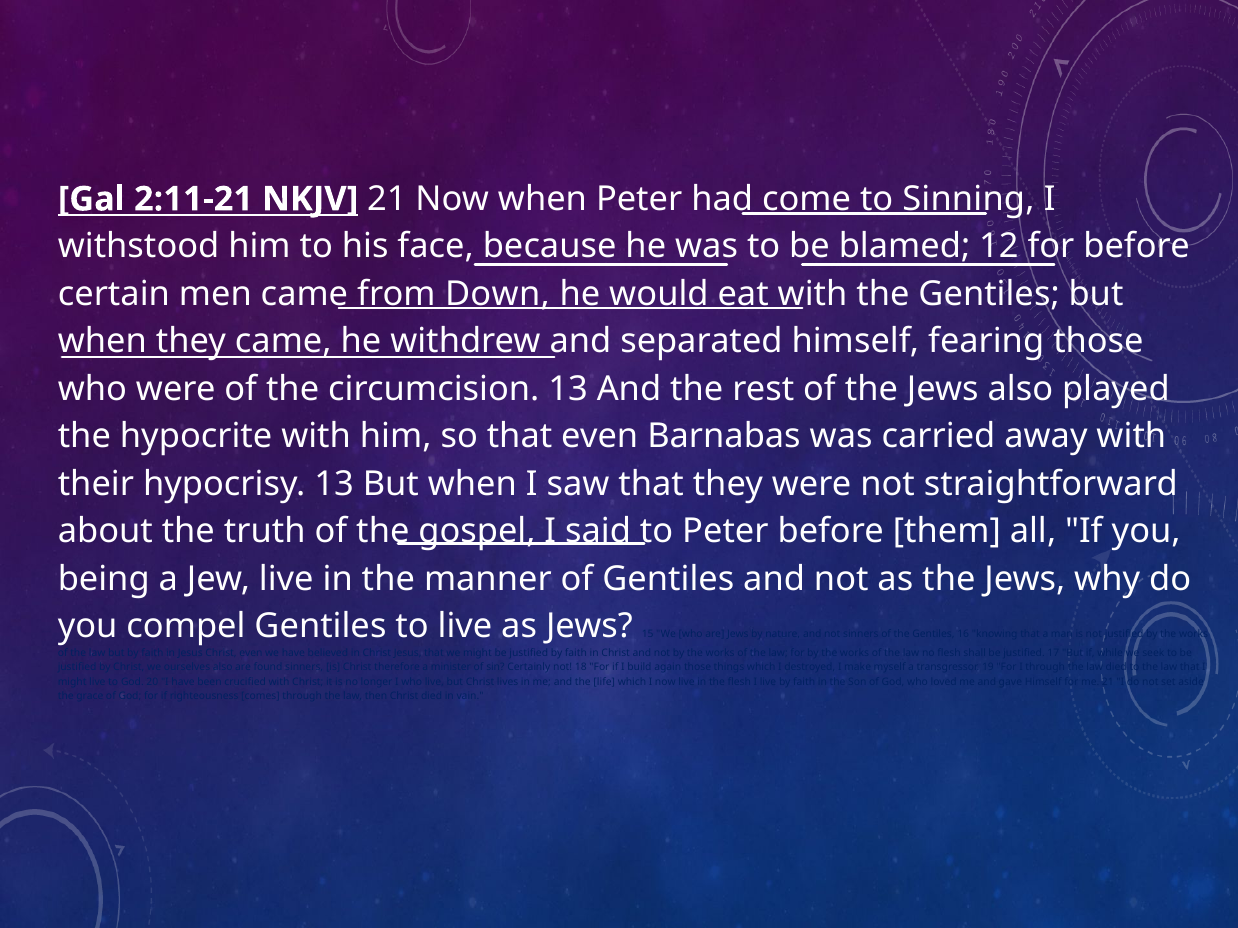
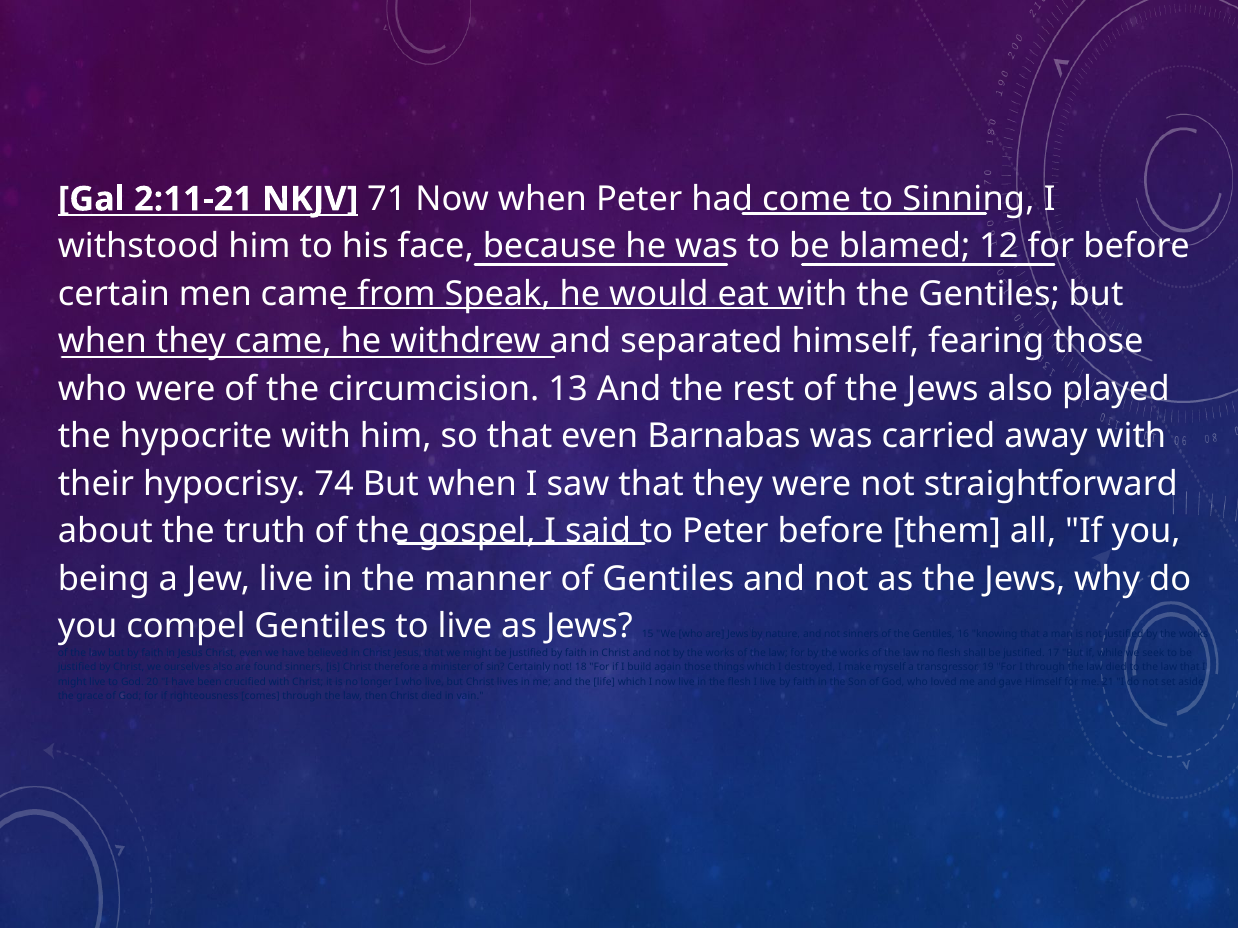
NKJV 21: 21 -> 71
Down: Down -> Speak
hypocrisy 13: 13 -> 74
